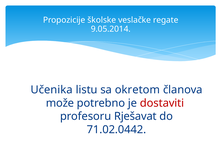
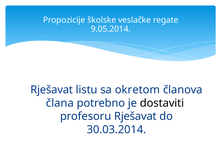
Učenika at (52, 90): Učenika -> Rješavat
može: može -> člana
dostaviti colour: red -> black
71.02.0442: 71.02.0442 -> 30.03.2014
